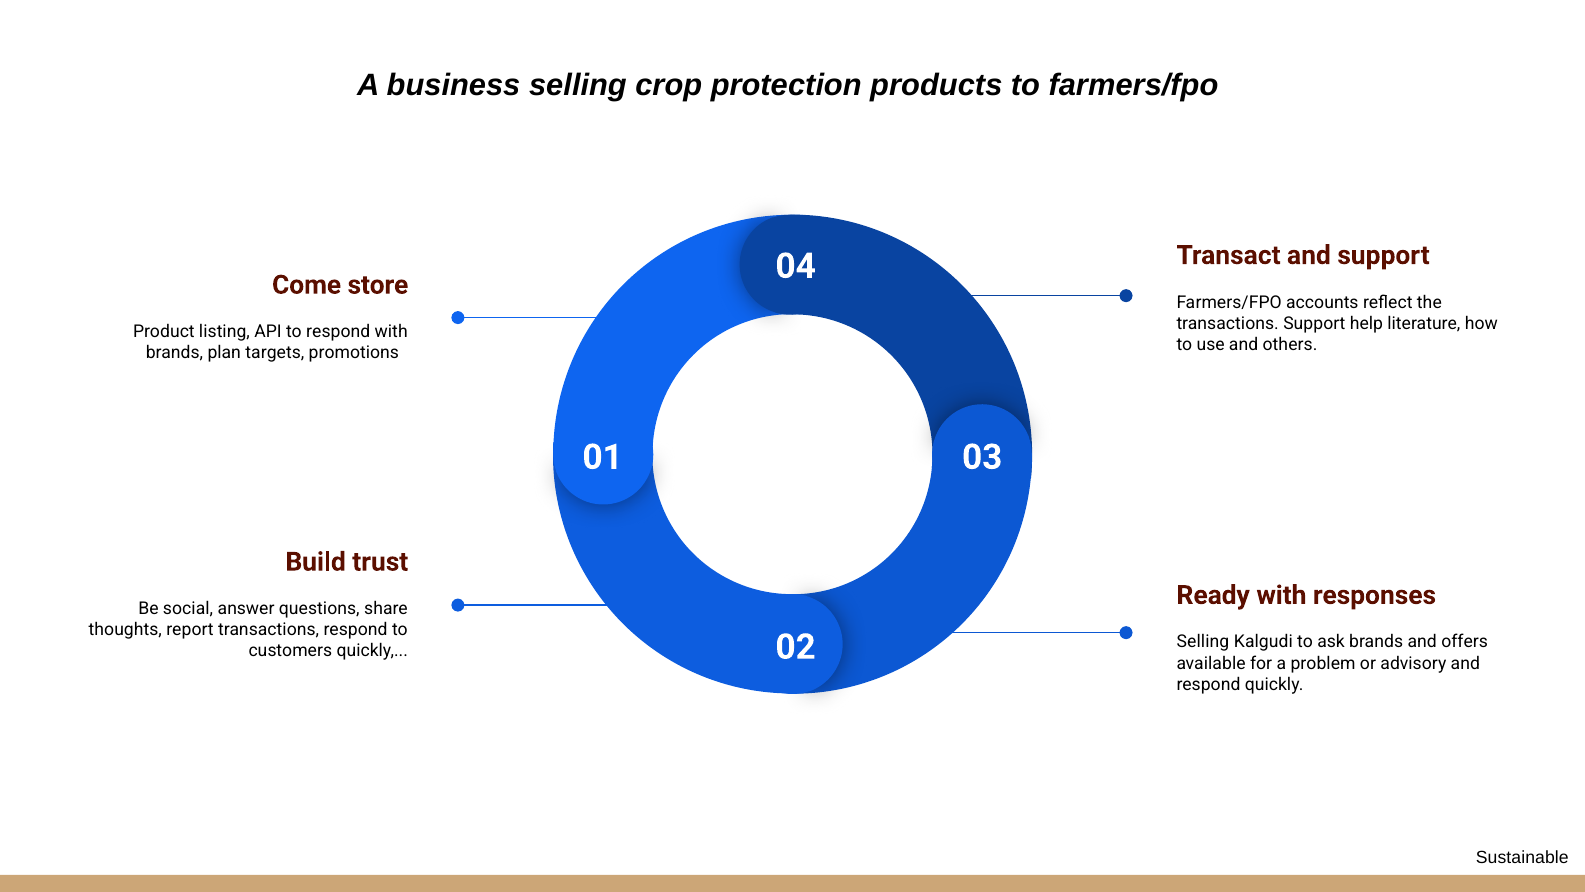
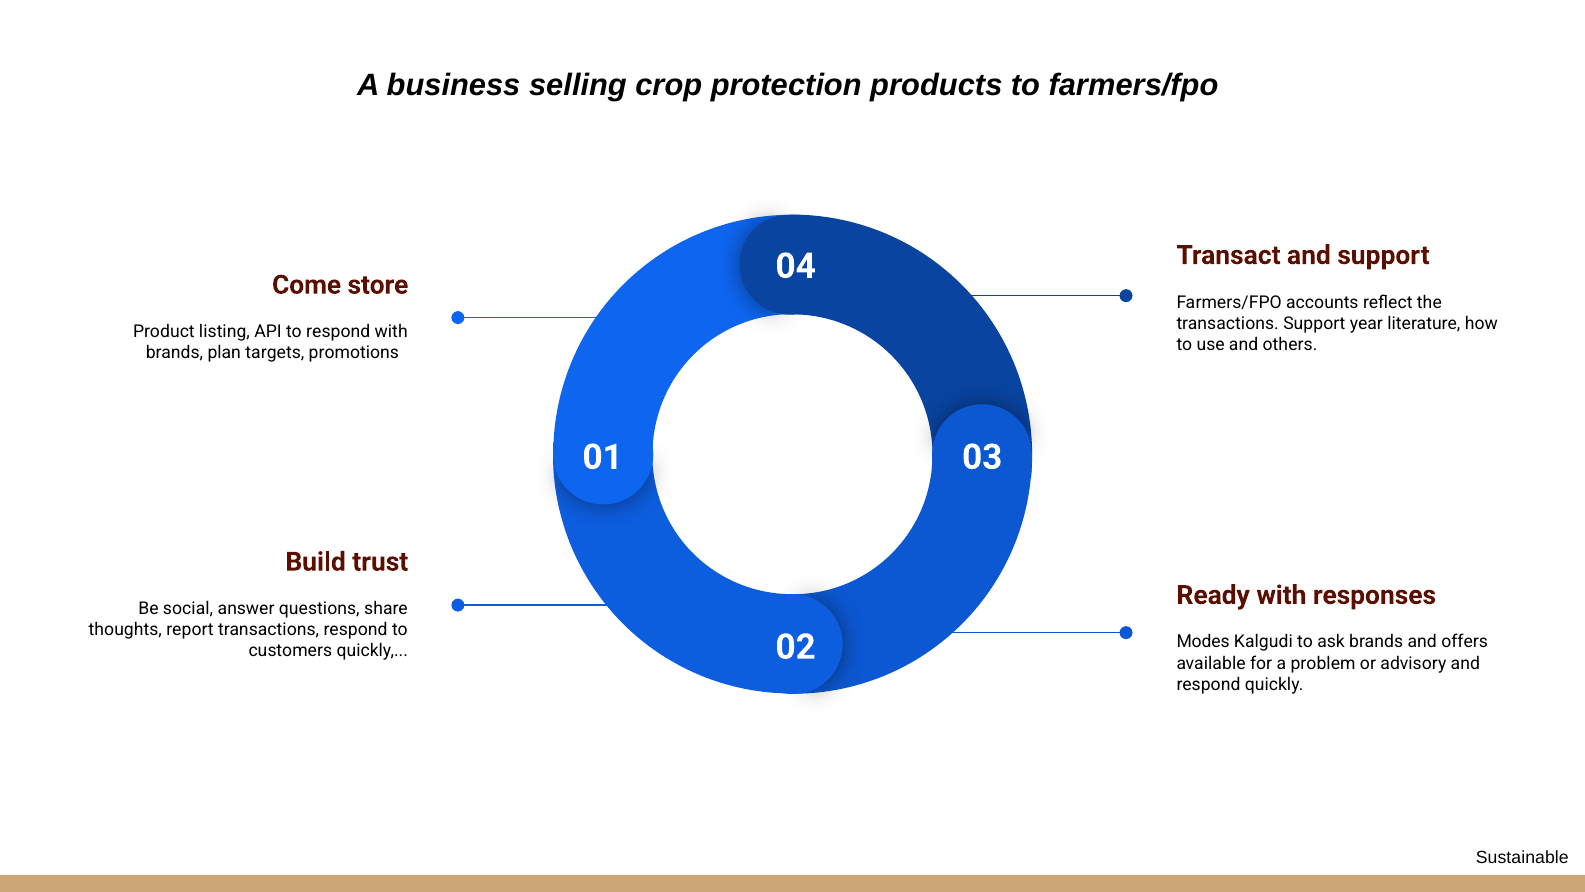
help: help -> year
Selling at (1203, 642): Selling -> Modes
